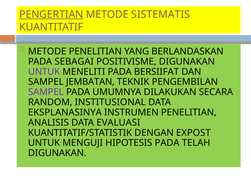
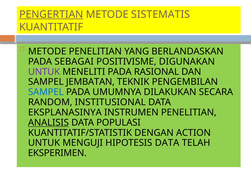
BERSIIFAT: BERSIIFAT -> RASIONAL
SAMPEL at (46, 92) colour: purple -> blue
ANALISIS underline: none -> present
EVALUASI: EVALUASI -> POPULASI
EXPOST: EXPOST -> ACTION
HIPOTESIS PADA: PADA -> DATA
DIGUNAKAN at (57, 153): DIGUNAKAN -> EKSPERIMEN
